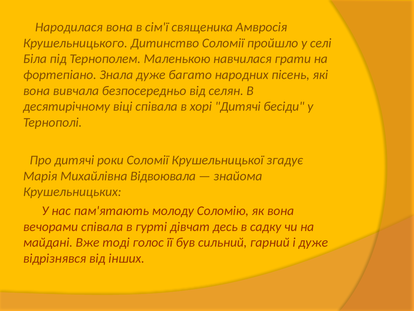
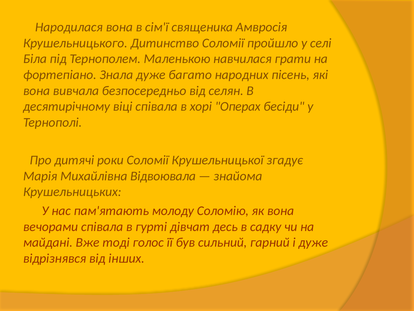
хорі Дитячі: Дитячі -> Операх
